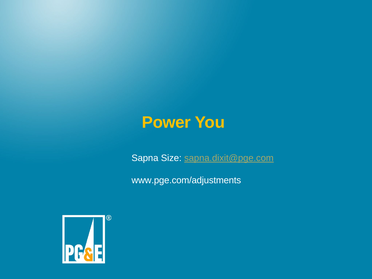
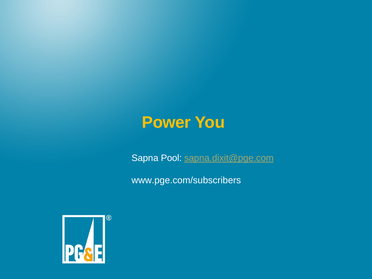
Size: Size -> Pool
www.pge.com/adjustments: www.pge.com/adjustments -> www.pge.com/subscribers
